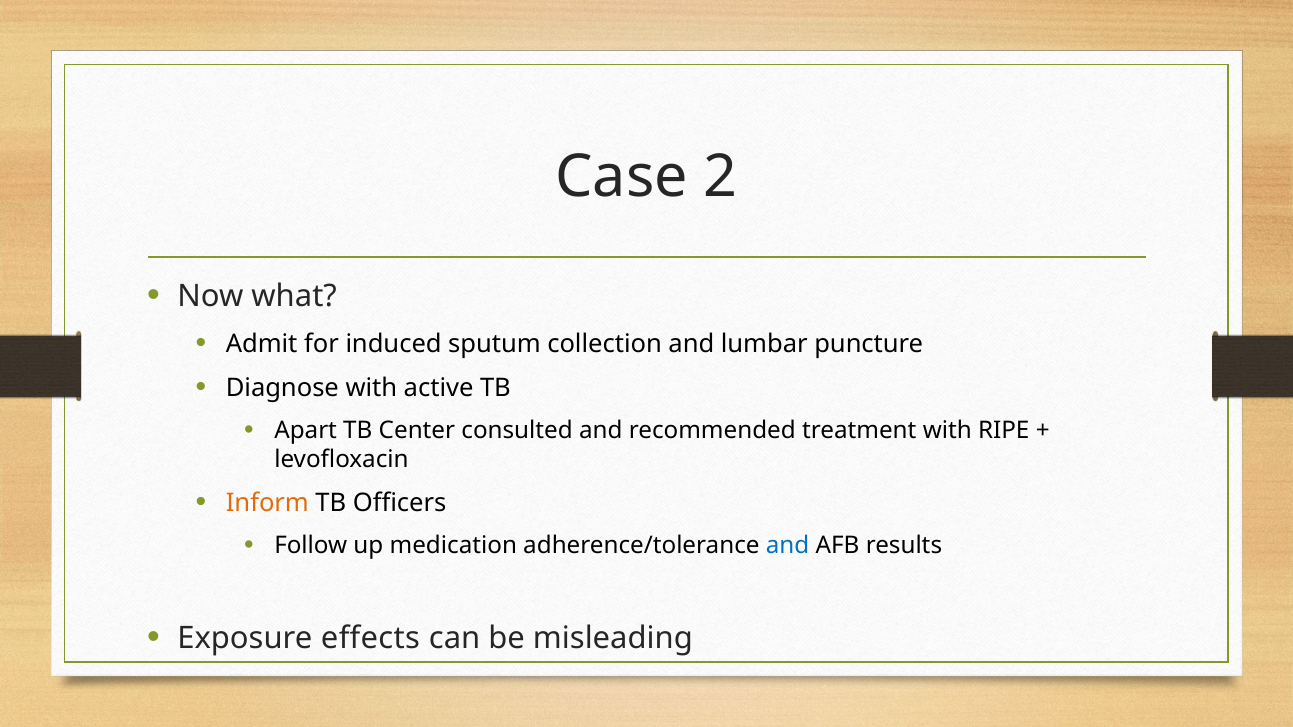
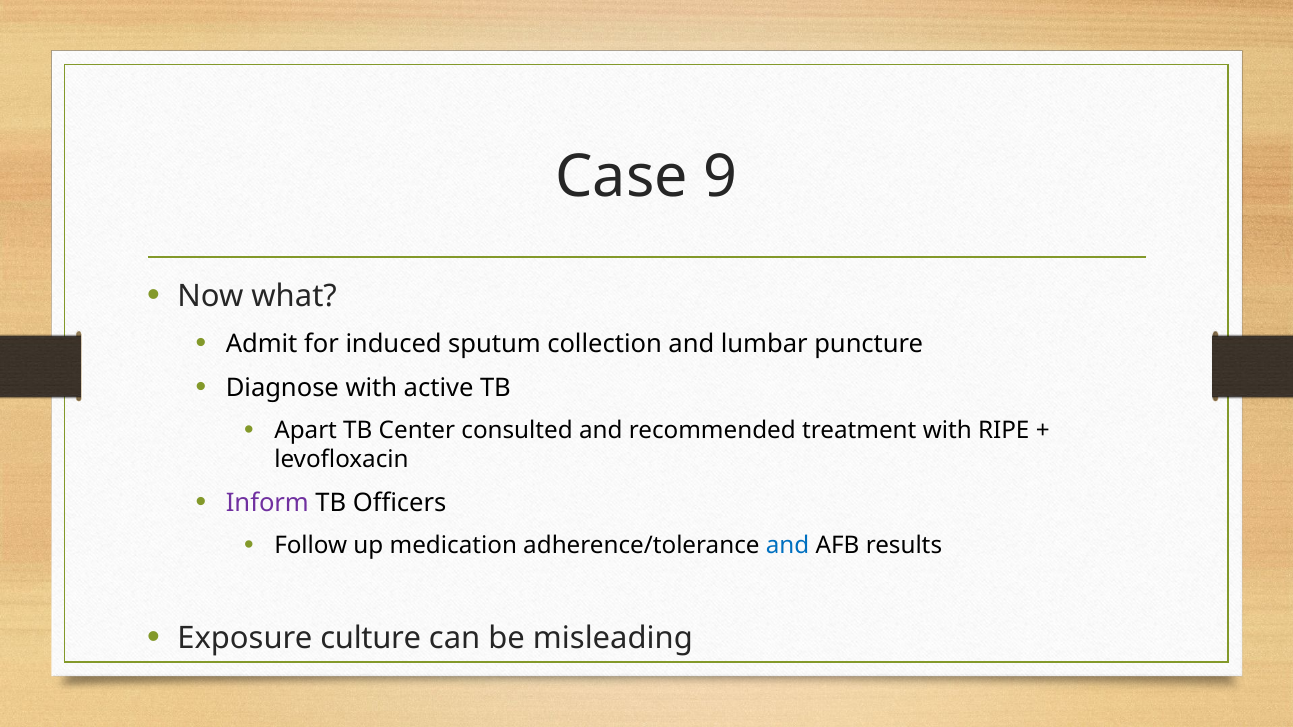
2: 2 -> 9
Inform colour: orange -> purple
effects: effects -> culture
